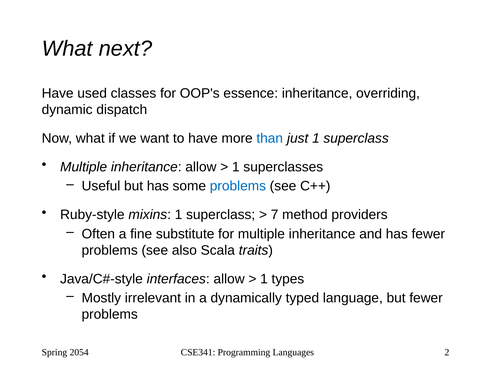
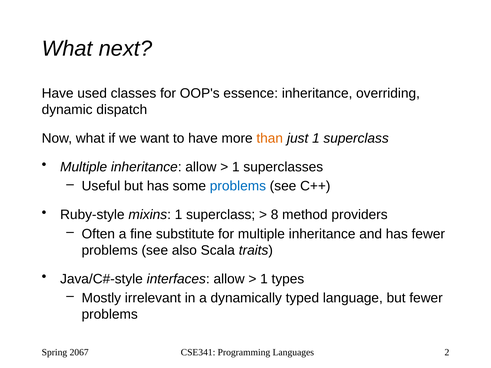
than colour: blue -> orange
7: 7 -> 8
2054: 2054 -> 2067
